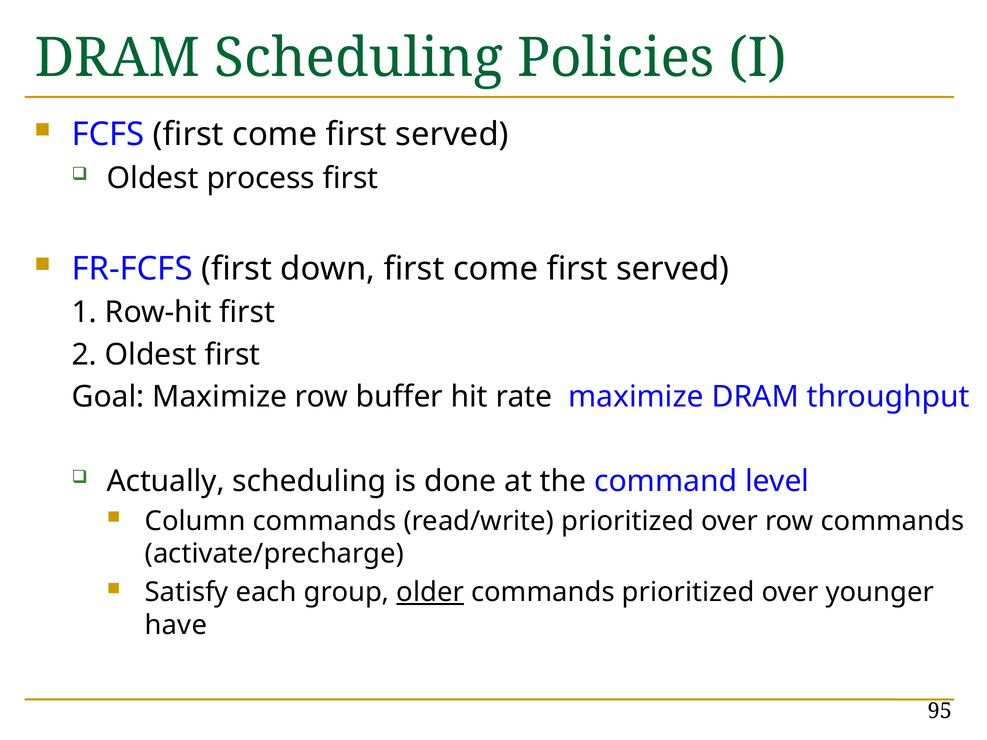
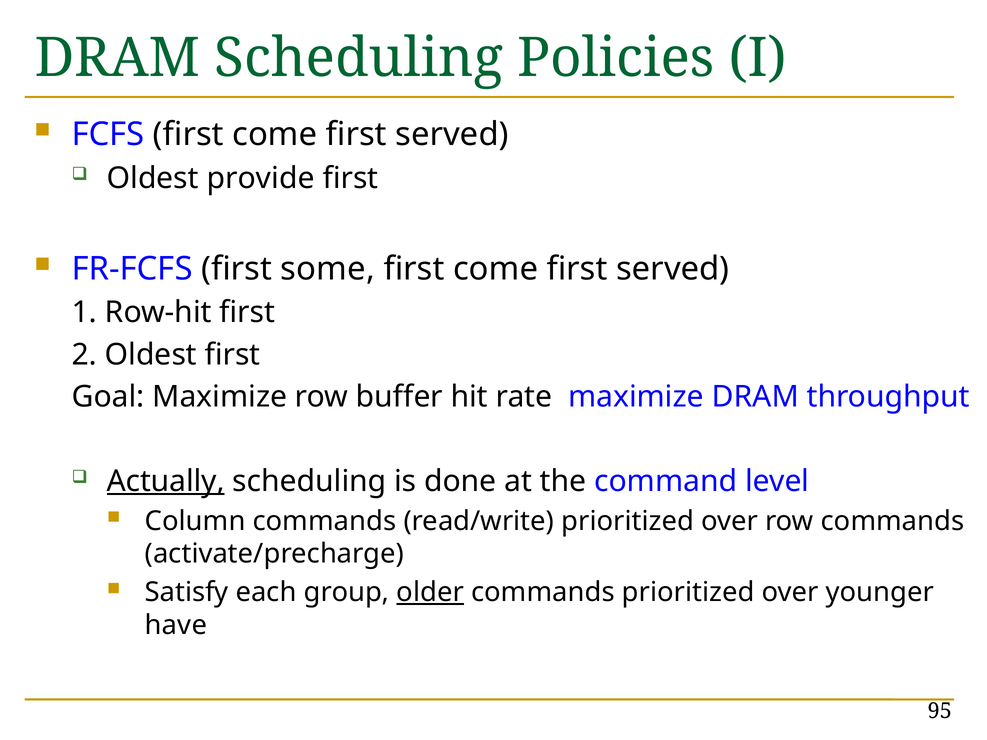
process: process -> provide
down: down -> some
Actually underline: none -> present
